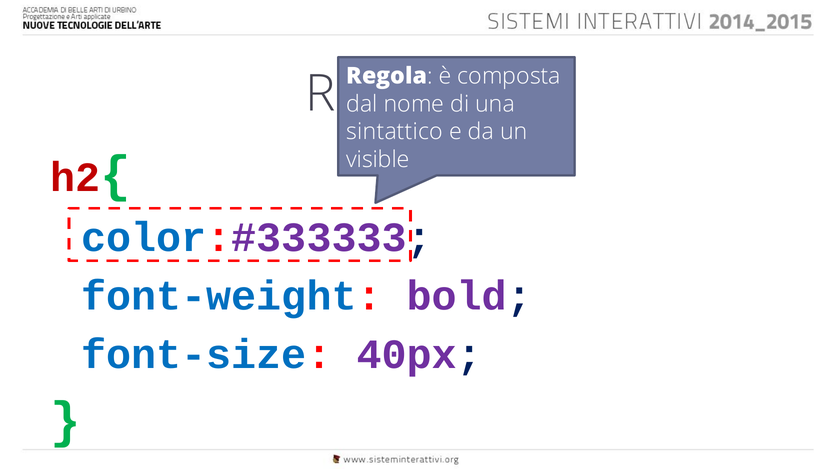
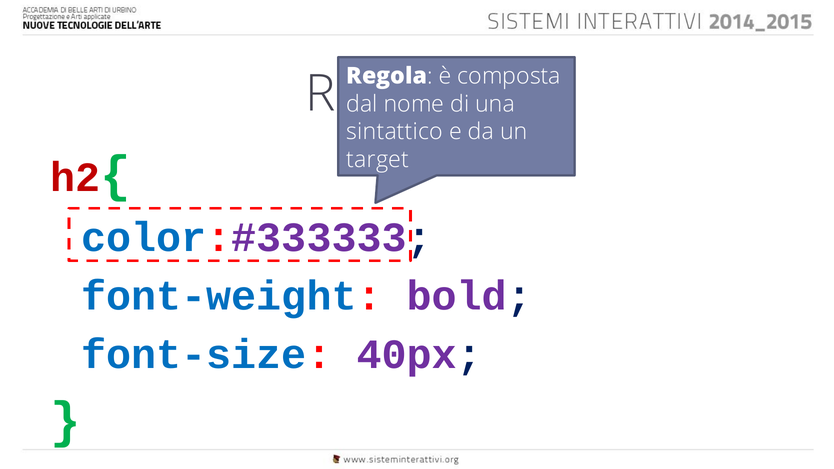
visible: visible -> target
